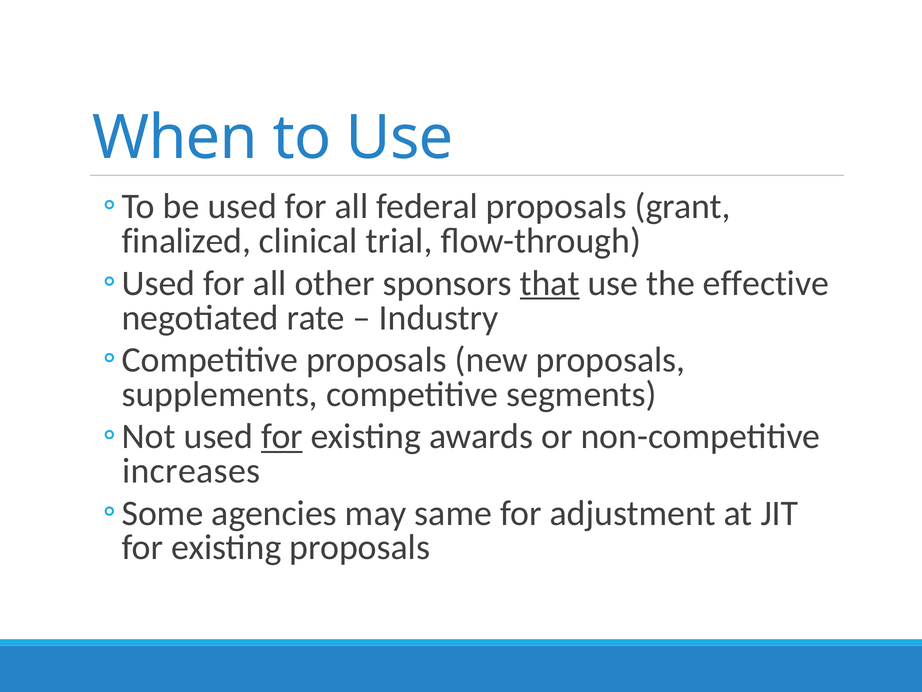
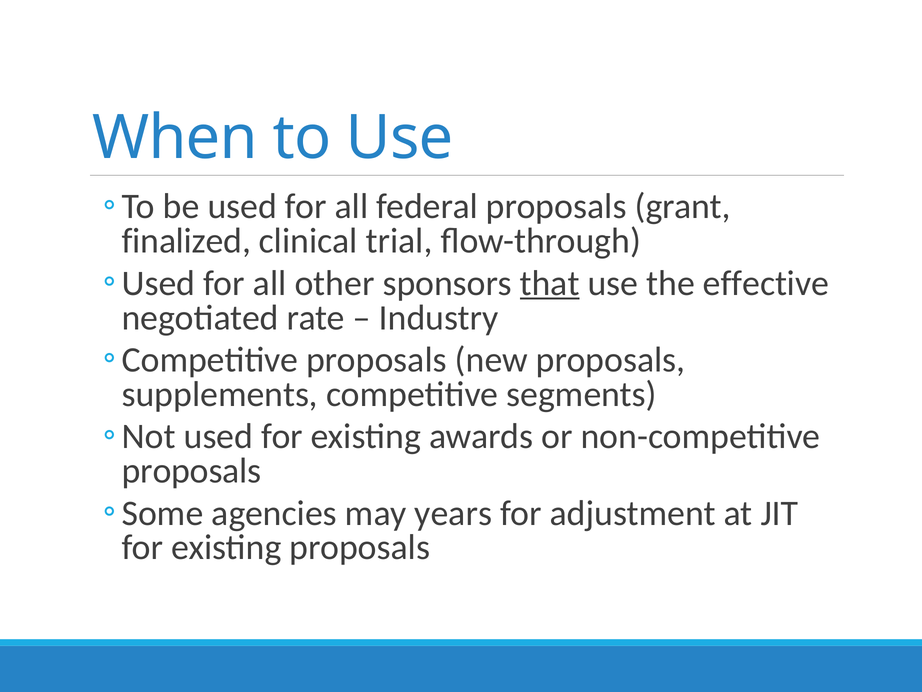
for at (282, 436) underline: present -> none
increases at (191, 471): increases -> proposals
same: same -> years
